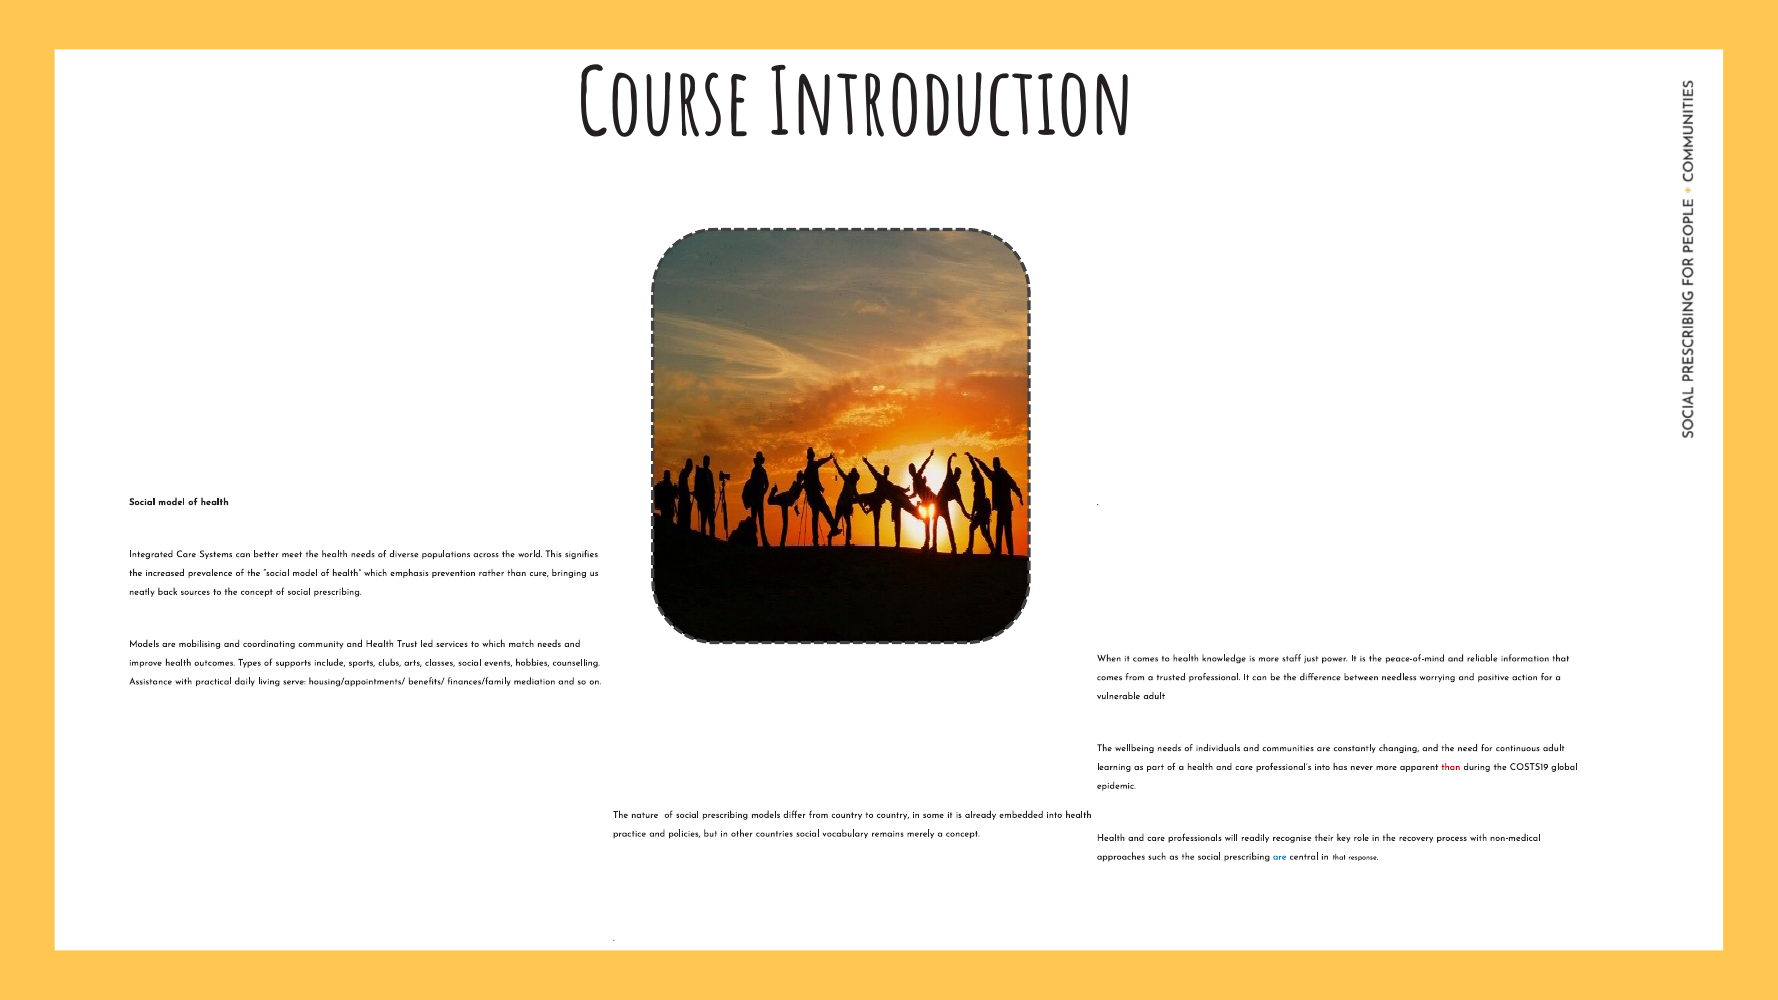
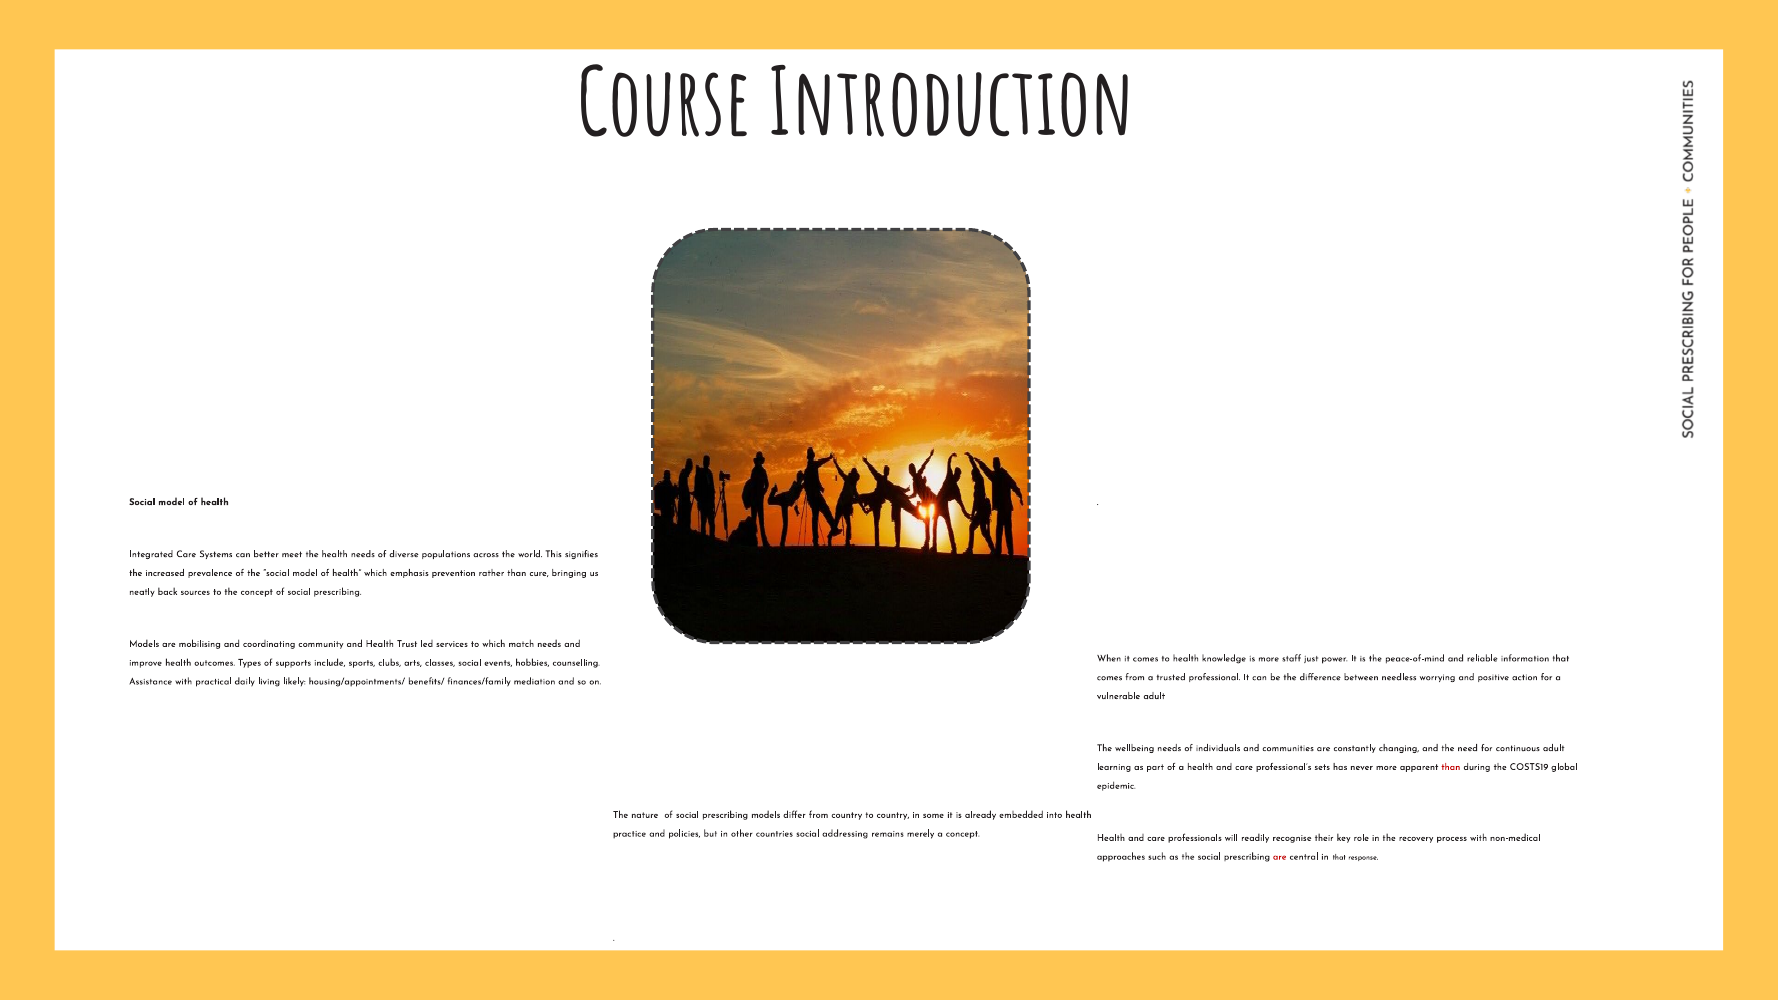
serve: serve -> likely
professional’s into: into -> sets
vocabulary: vocabulary -> addressing
are at (1280, 857) colour: blue -> red
